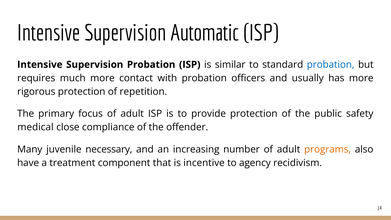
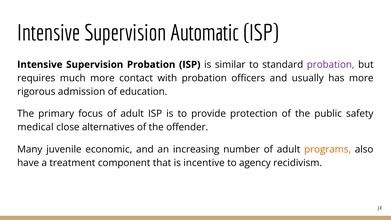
probation at (331, 65) colour: blue -> purple
rigorous protection: protection -> admission
repetition: repetition -> education
compliance: compliance -> alternatives
necessary: necessary -> economic
